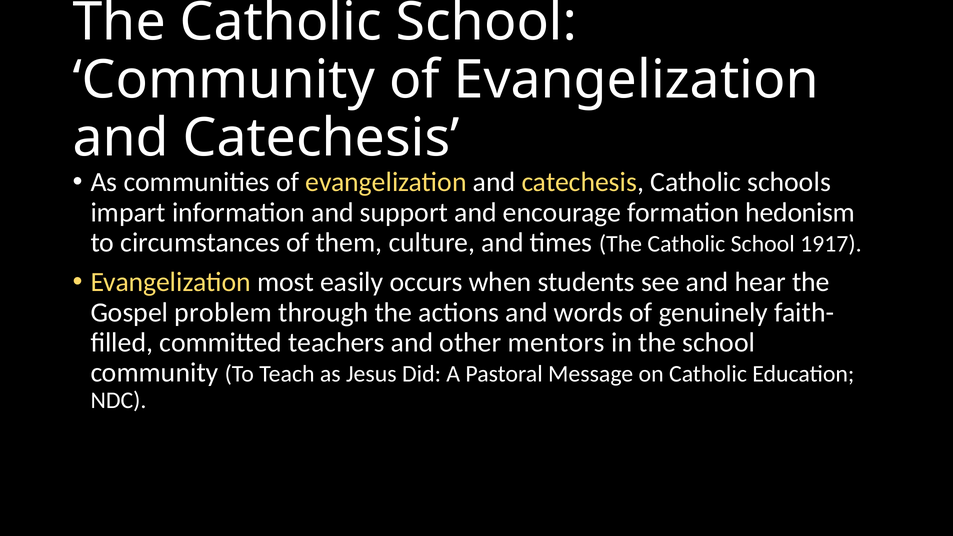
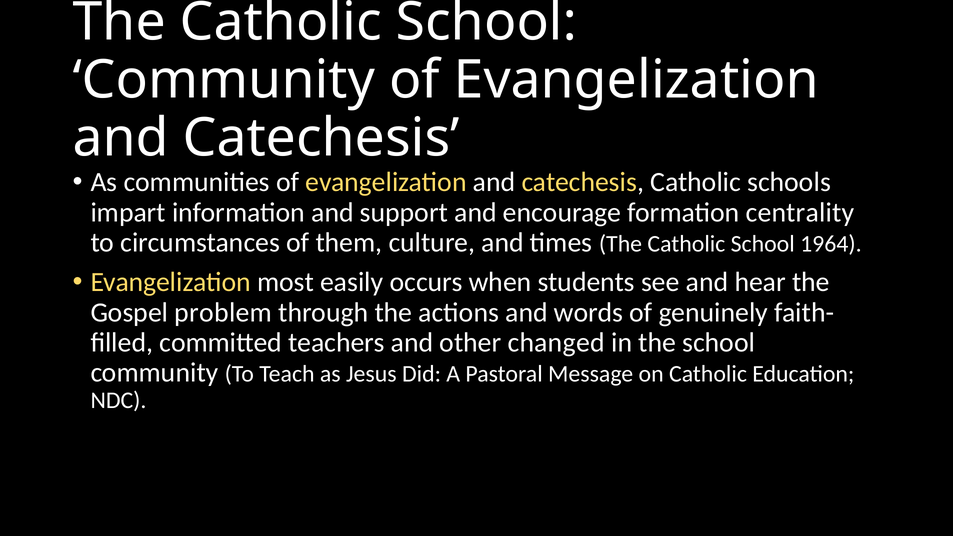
hedonism: hedonism -> centrality
1917: 1917 -> 1964
mentors: mentors -> changed
